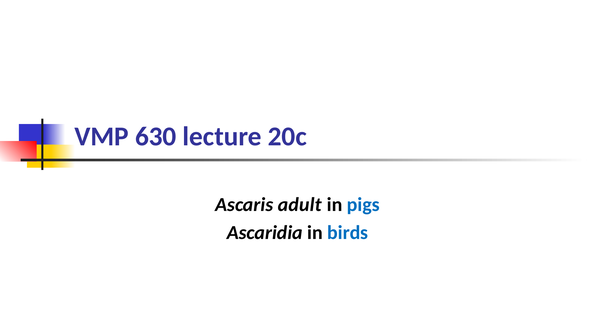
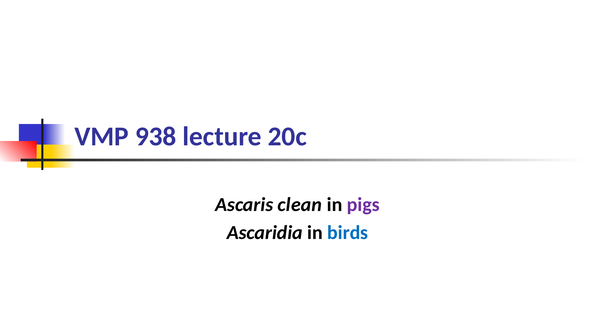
630: 630 -> 938
adult: adult -> clean
pigs colour: blue -> purple
